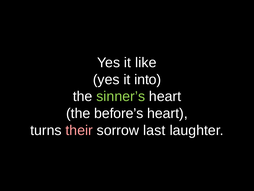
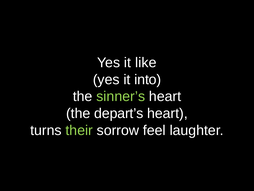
before’s: before’s -> depart’s
their colour: pink -> light green
last: last -> feel
